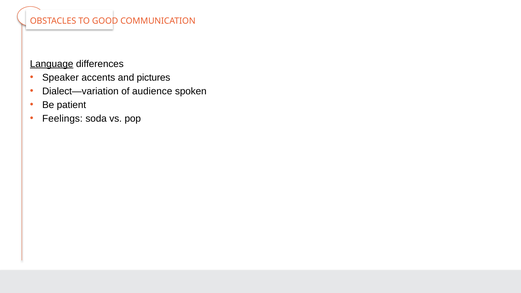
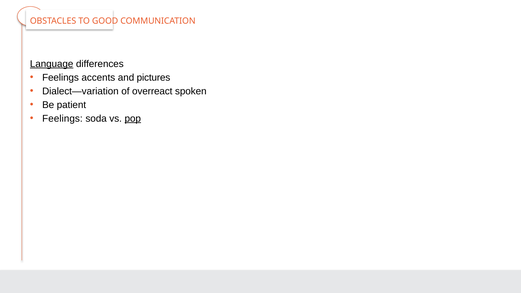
Speaker at (60, 78): Speaker -> Feelings
audience: audience -> overreact
pop underline: none -> present
